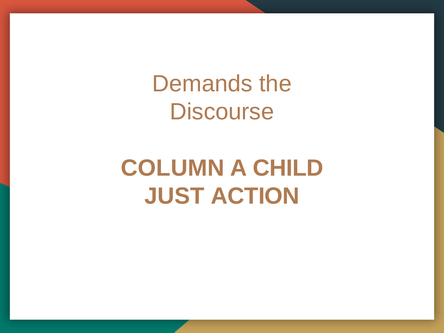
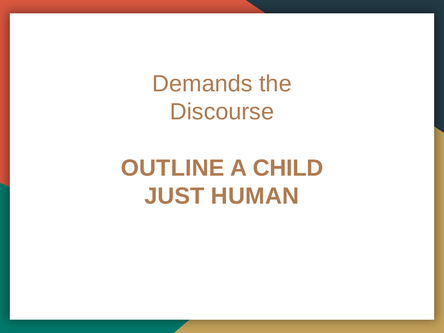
COLUMN: COLUMN -> OUTLINE
ACTION: ACTION -> HUMAN
